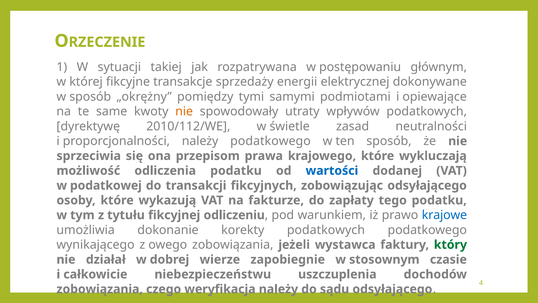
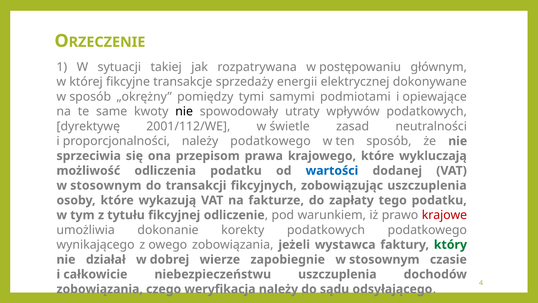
nie at (184, 111) colour: orange -> black
2010/112/WE: 2010/112/WE -> 2001/112/WE
podatkowej at (106, 185): podatkowej -> stosownym
zobowiązując odsyłającego: odsyłającego -> uszczuplenia
odliczeniu: odliczeniu -> odliczenie
krajowe colour: blue -> red
